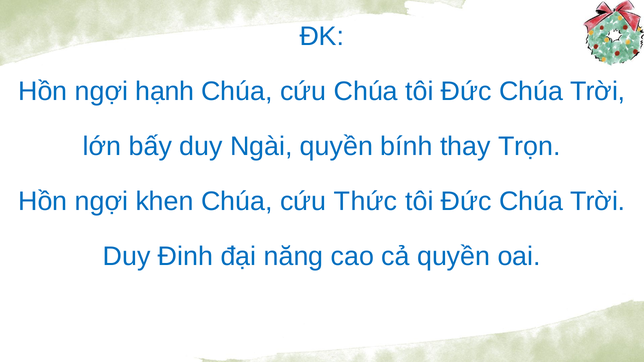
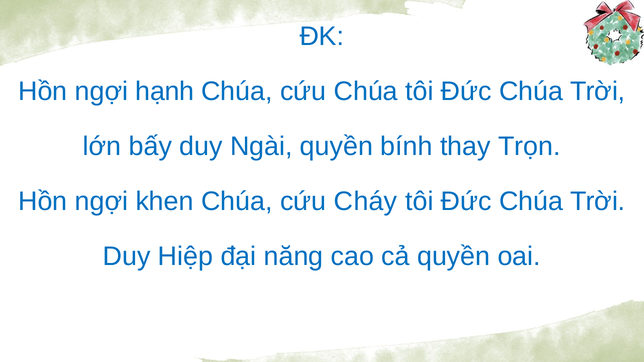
Thức: Thức -> Cháy
Đinh: Đinh -> Hiệp
